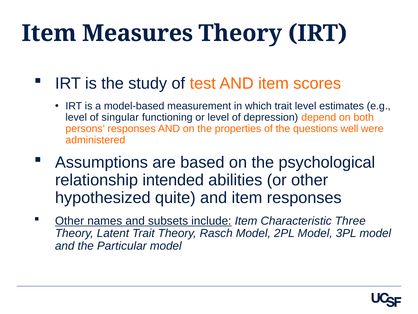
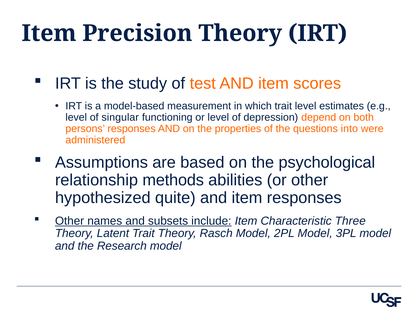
Measures: Measures -> Precision
well: well -> into
intended: intended -> methods
Particular: Particular -> Research
